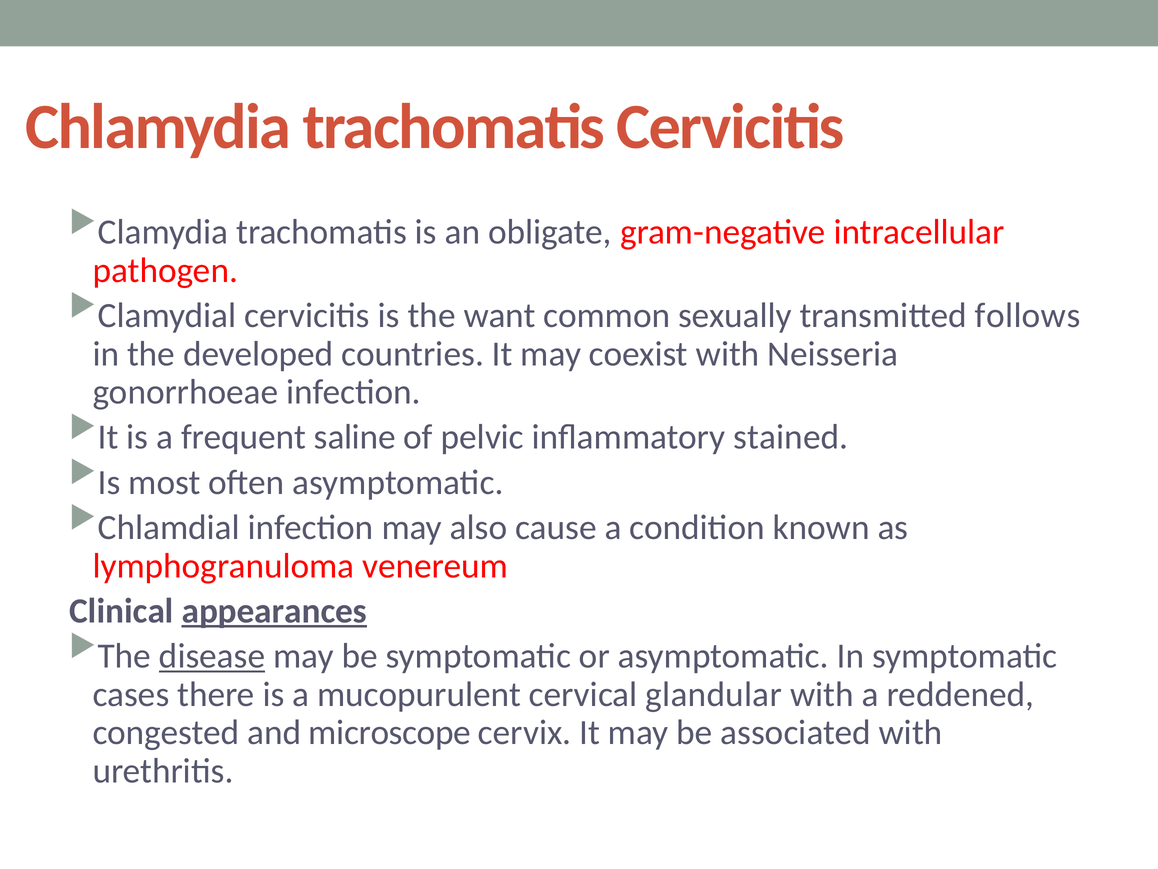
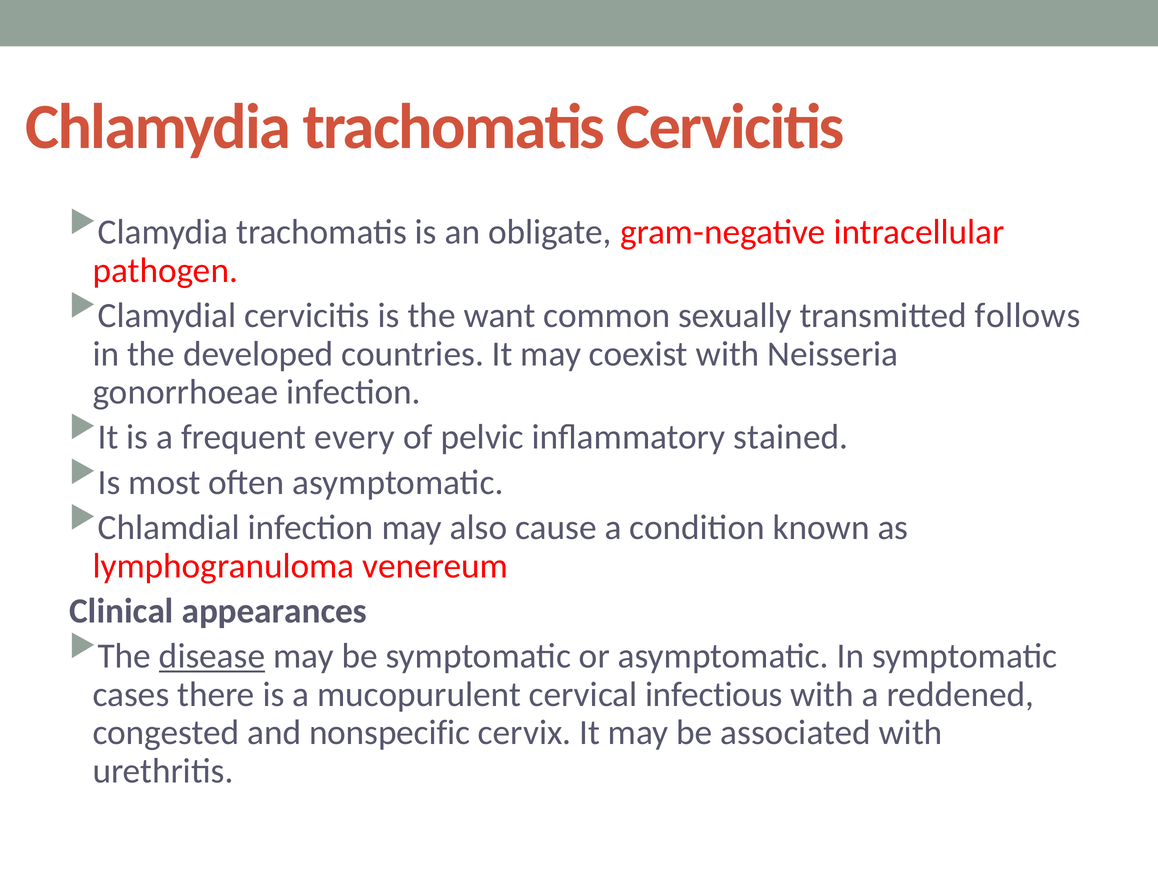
saline: saline -> every
appearances underline: present -> none
glandular: glandular -> infectious
microscope: microscope -> nonspecific
